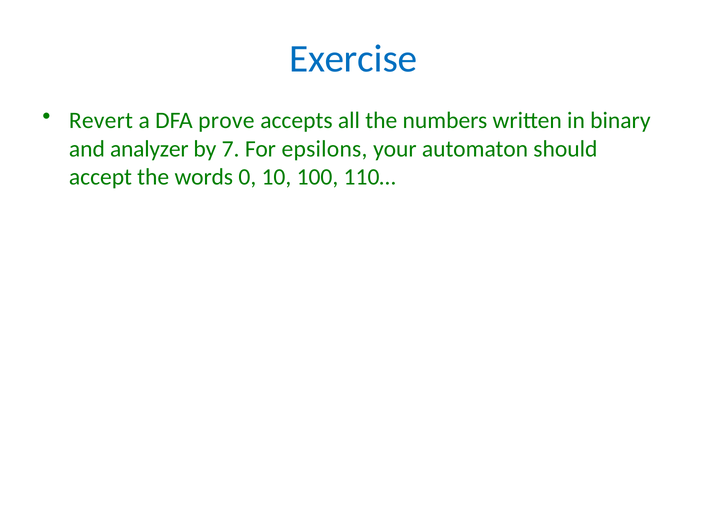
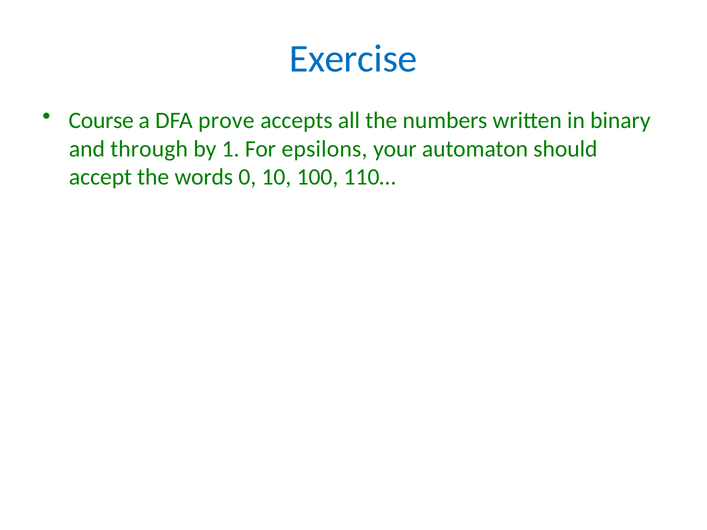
Revert: Revert -> Course
analyzer: analyzer -> through
7: 7 -> 1
